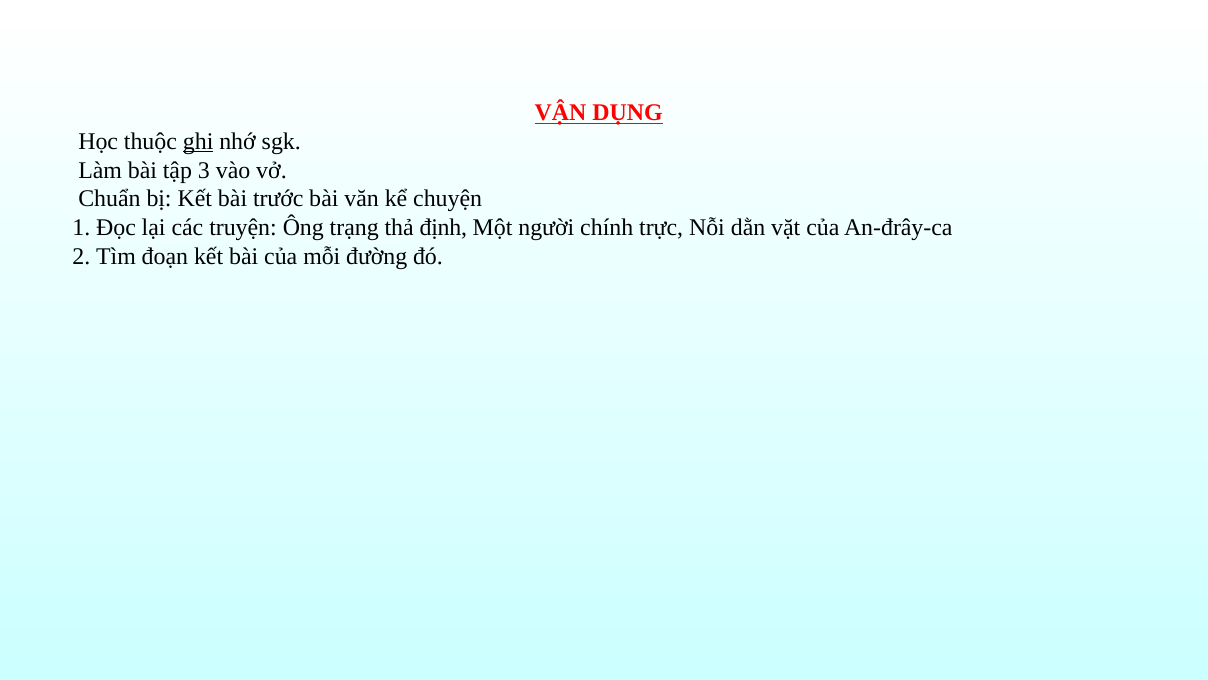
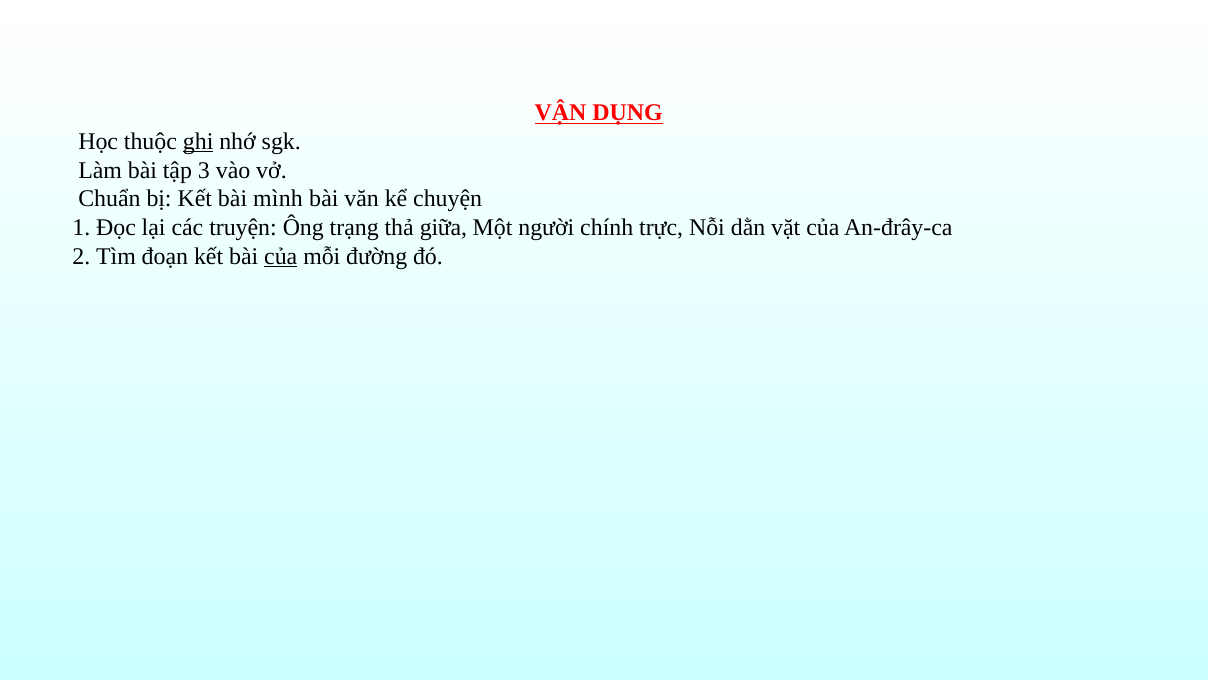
trước: trước -> mình
định: định -> giữa
của at (281, 256) underline: none -> present
